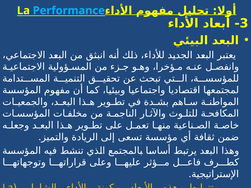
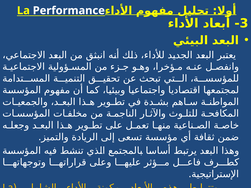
Performance at (69, 11) colour: light blue -> white
